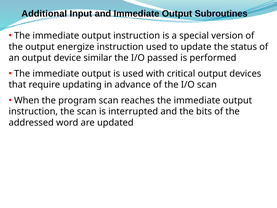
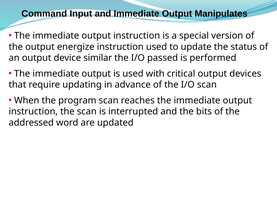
Additional: Additional -> Command
Subroutines: Subroutines -> Manipulates
